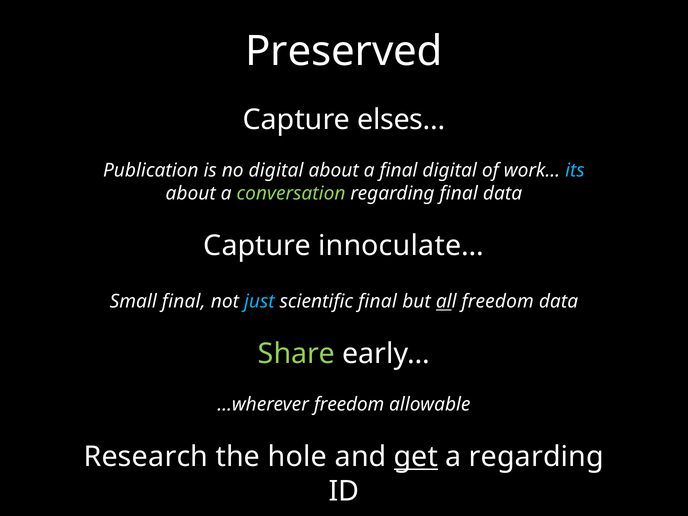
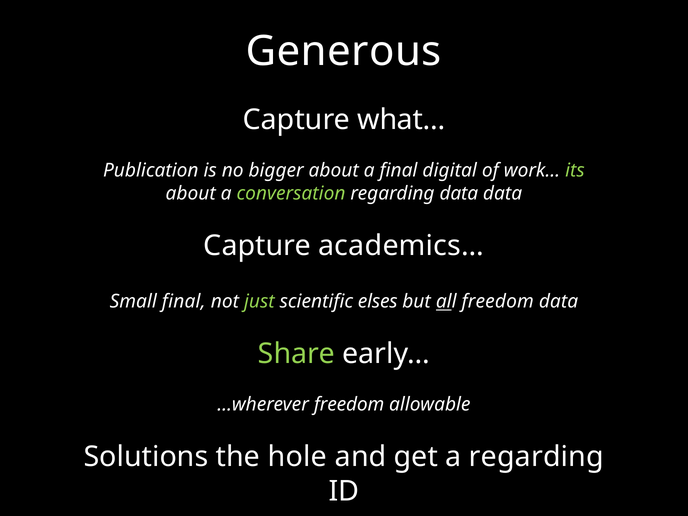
Preserved: Preserved -> Generous
elses…: elses… -> what…
no digital: digital -> bigger
its colour: light blue -> light green
regarding final: final -> data
innoculate…: innoculate… -> academics…
just colour: light blue -> light green
scientific final: final -> elses
Research: Research -> Solutions
get underline: present -> none
